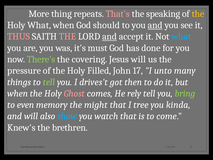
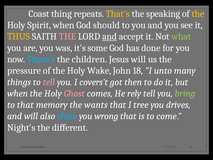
More: More -> Coast
That's colour: pink -> yellow
Holy What: What -> Spirit
and at (155, 25) underline: present -> none
THUS colour: pink -> yellow
what at (181, 36) colour: light blue -> light green
must: must -> some
There's colour: light green -> light blue
covering: covering -> children
Filled: Filled -> Wake
17: 17 -> 18
tell at (49, 82) colour: light green -> pink
drives't: drives't -> covers't
to even: even -> that
might: might -> wants
kinda: kinda -> drives
watch: watch -> wrong
Knew's: Knew's -> Night's
brethren: brethren -> different
